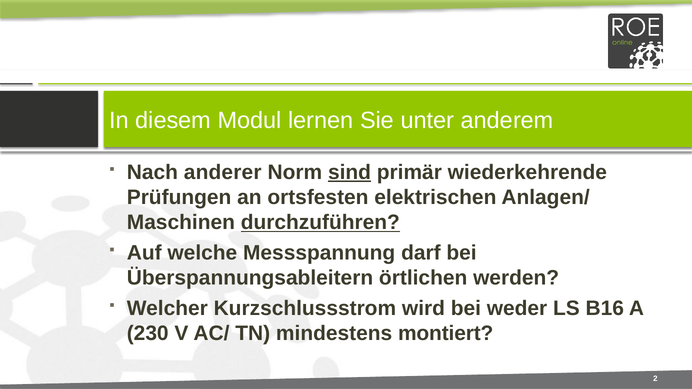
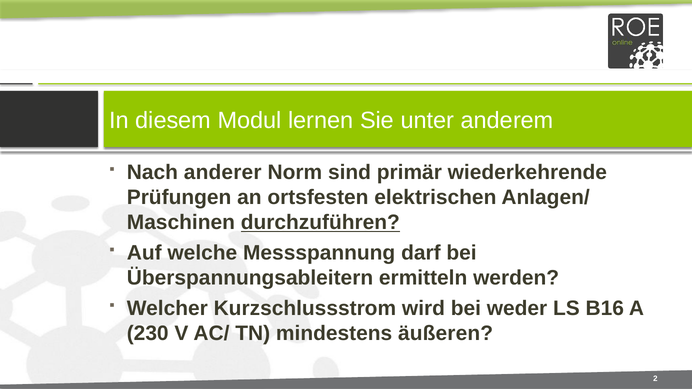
sind underline: present -> none
örtlichen: örtlichen -> ermitteln
montiert: montiert -> äußeren
